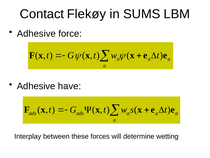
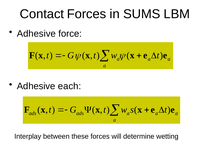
Contact Flekøy: Flekøy -> Forces
have: have -> each
